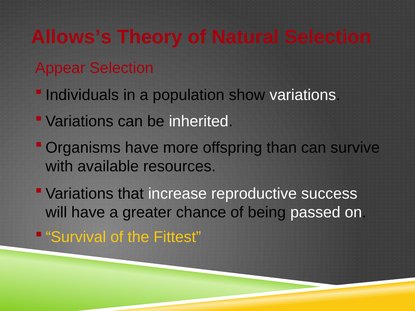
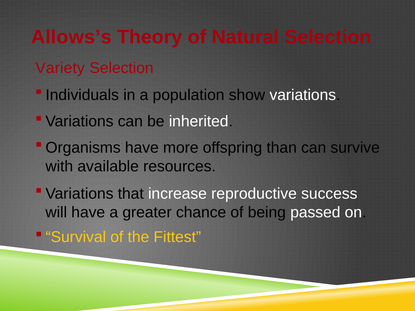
Appear: Appear -> Variety
